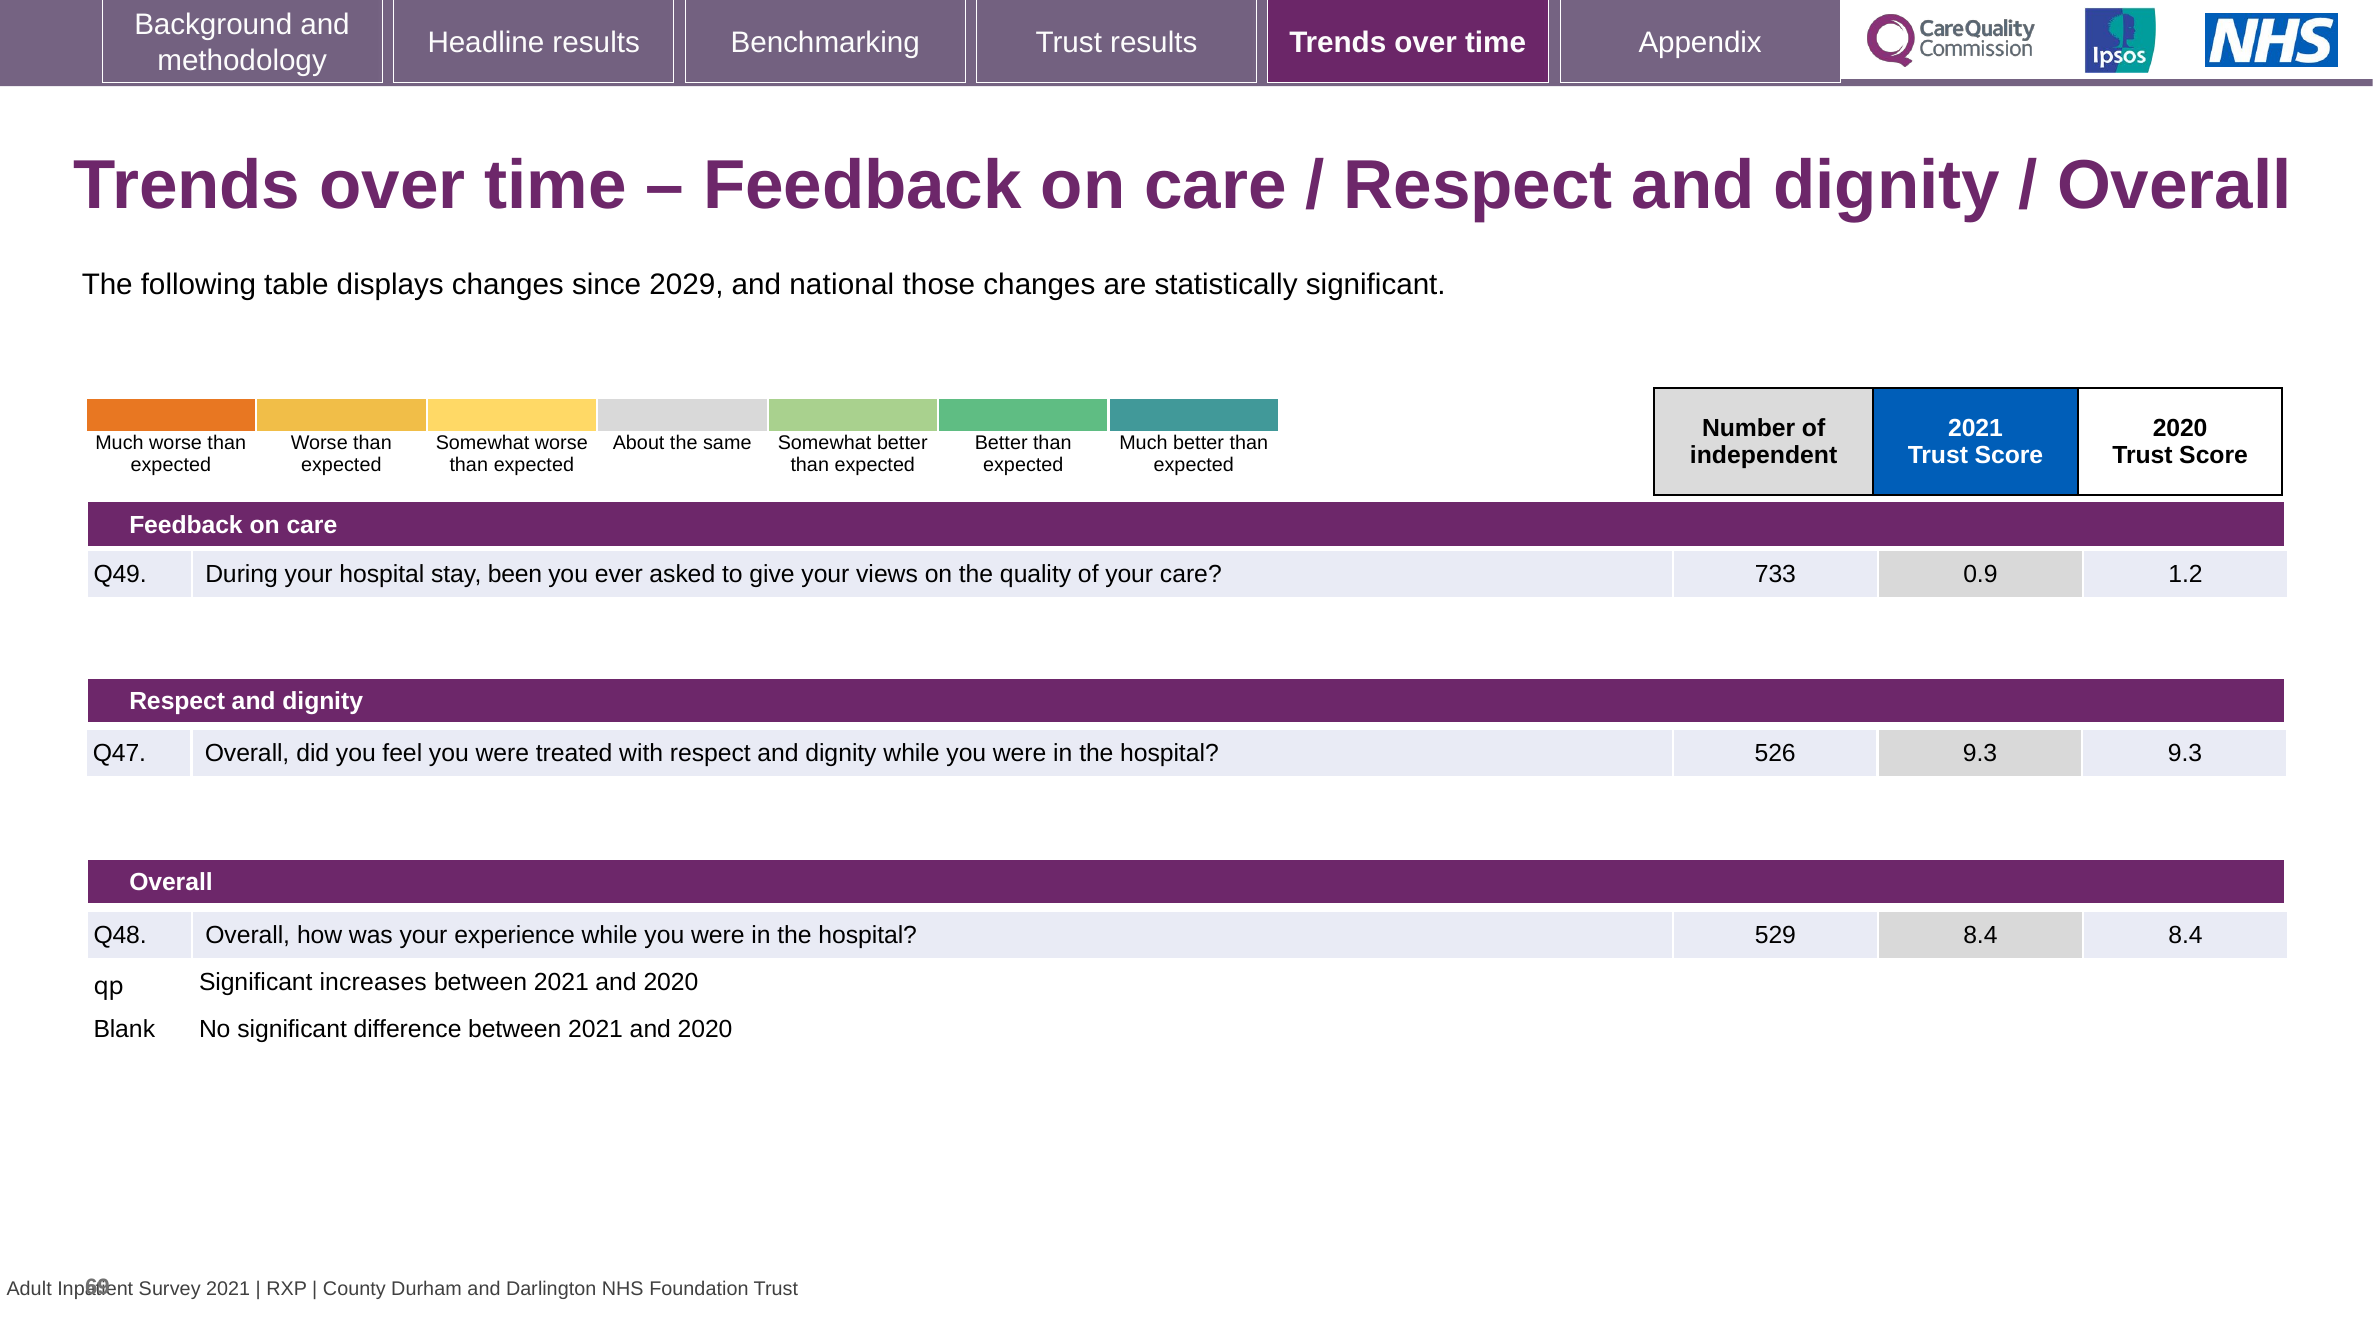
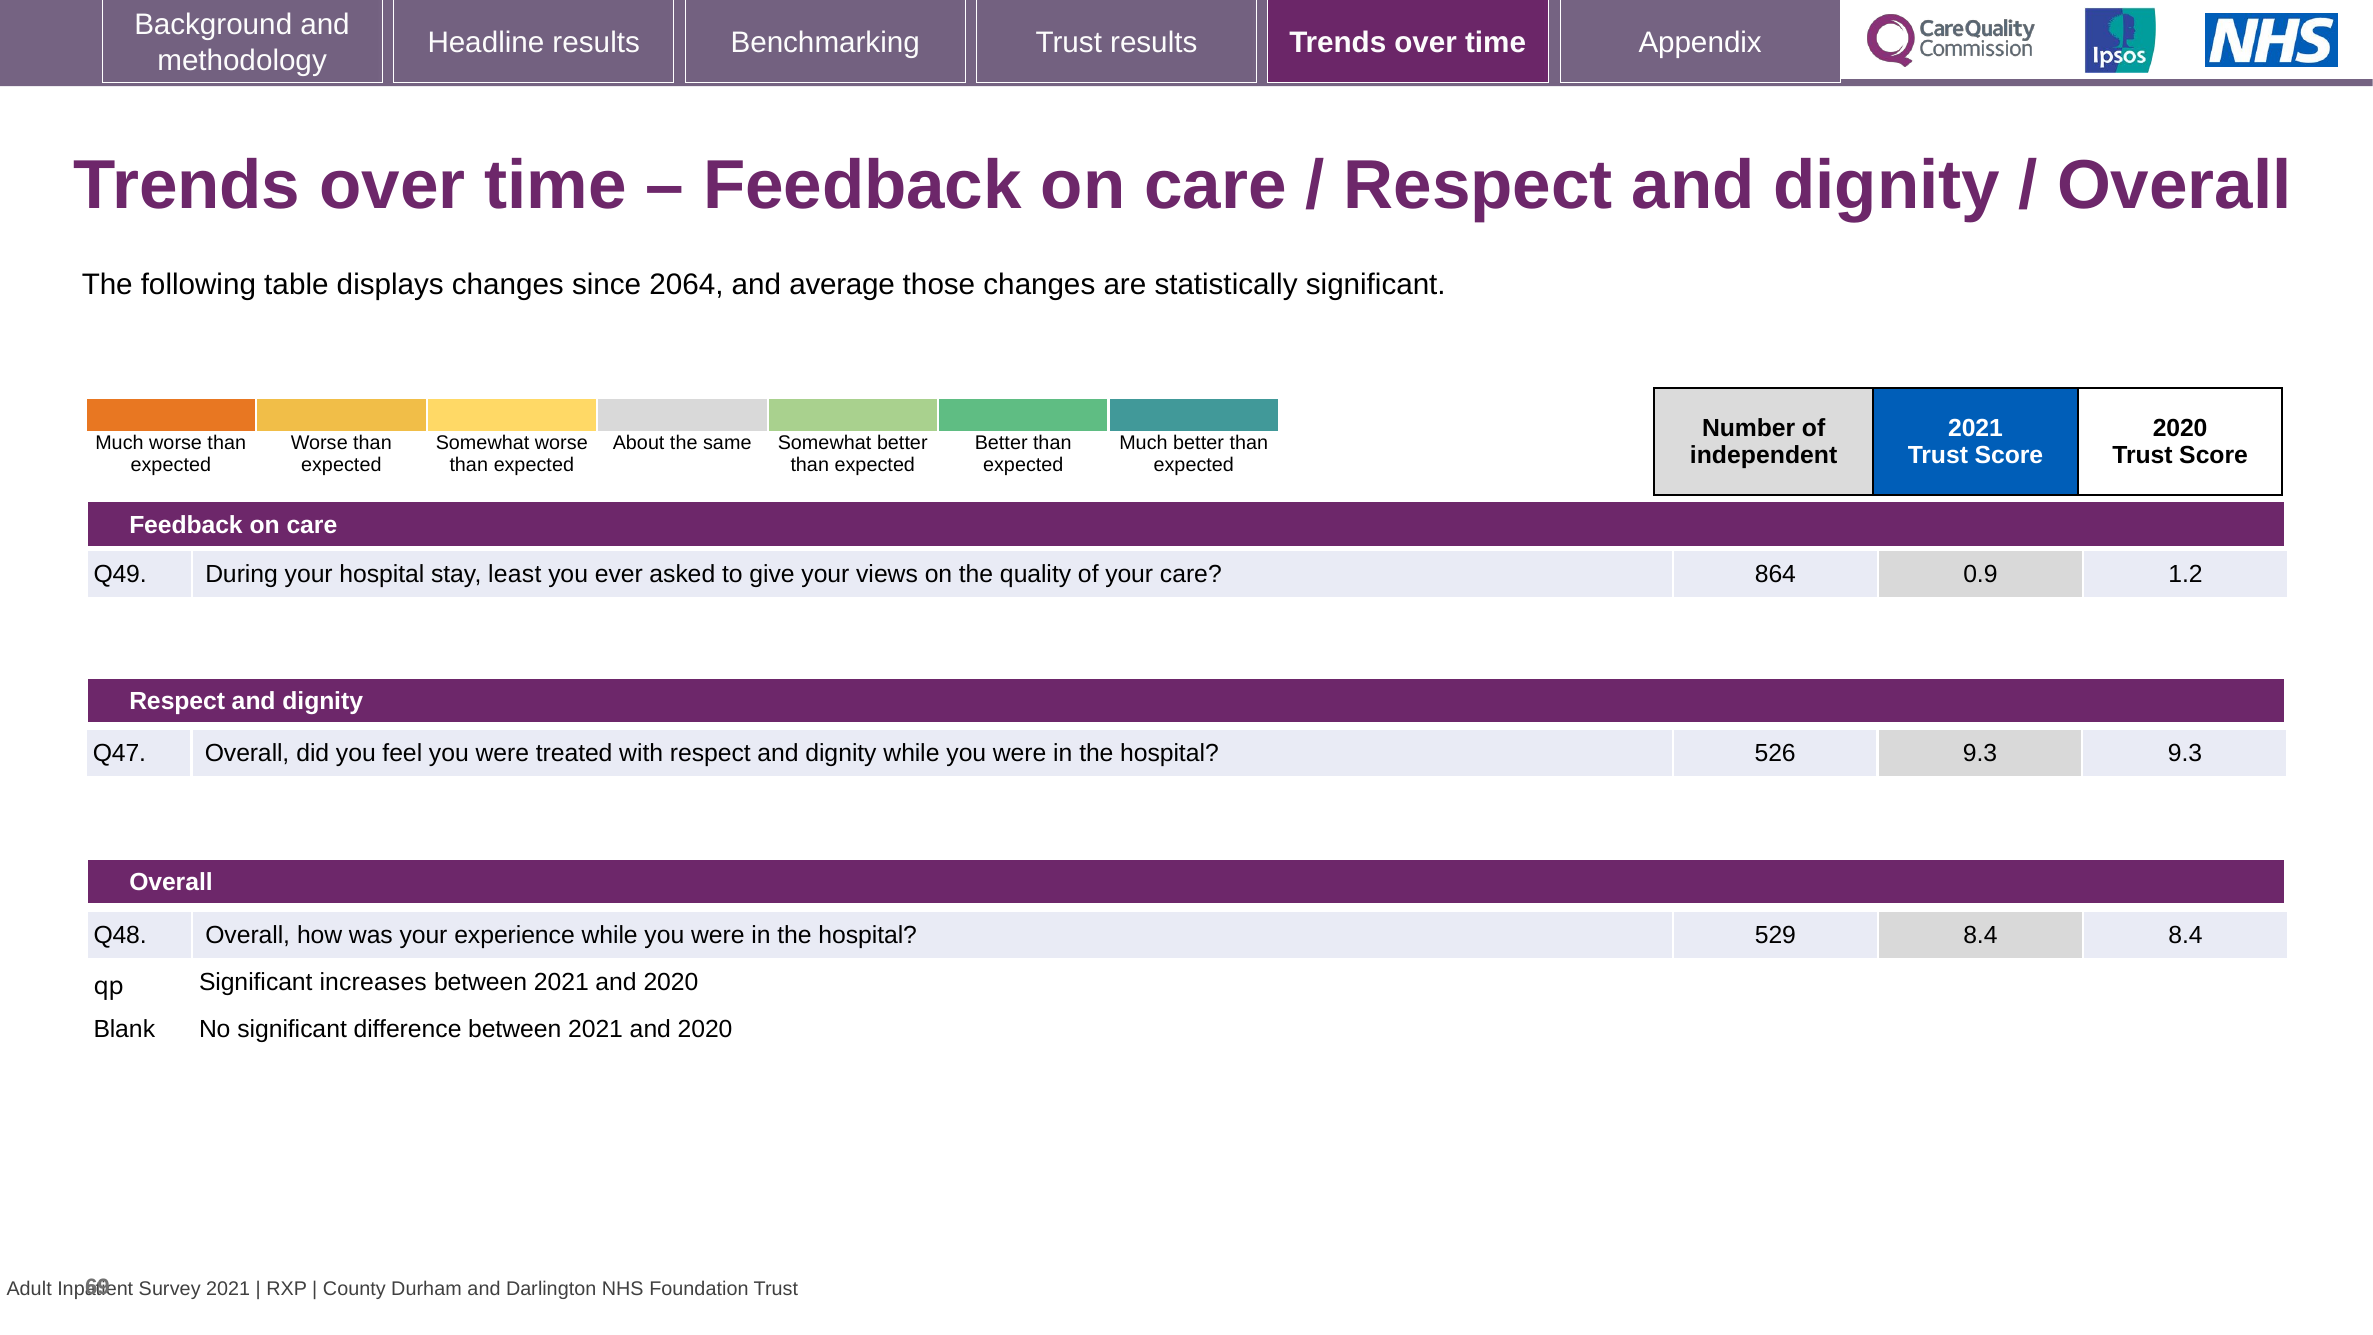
2029: 2029 -> 2064
national: national -> average
been: been -> least
733: 733 -> 864
